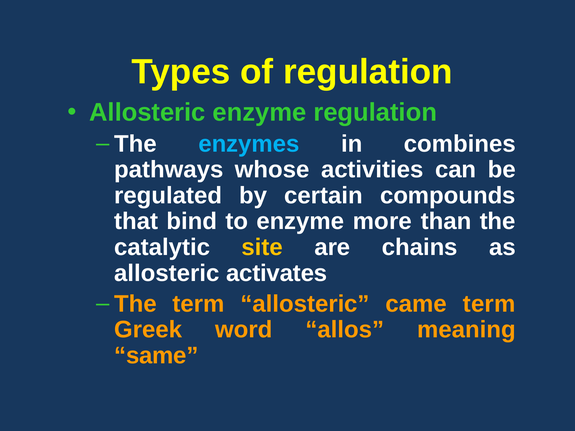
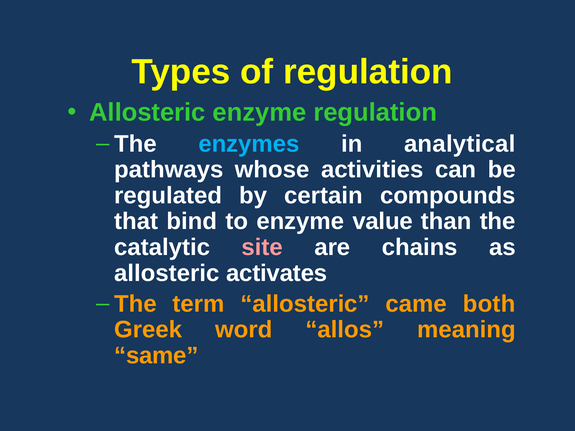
combines: combines -> analytical
more: more -> value
site colour: yellow -> pink
came term: term -> both
